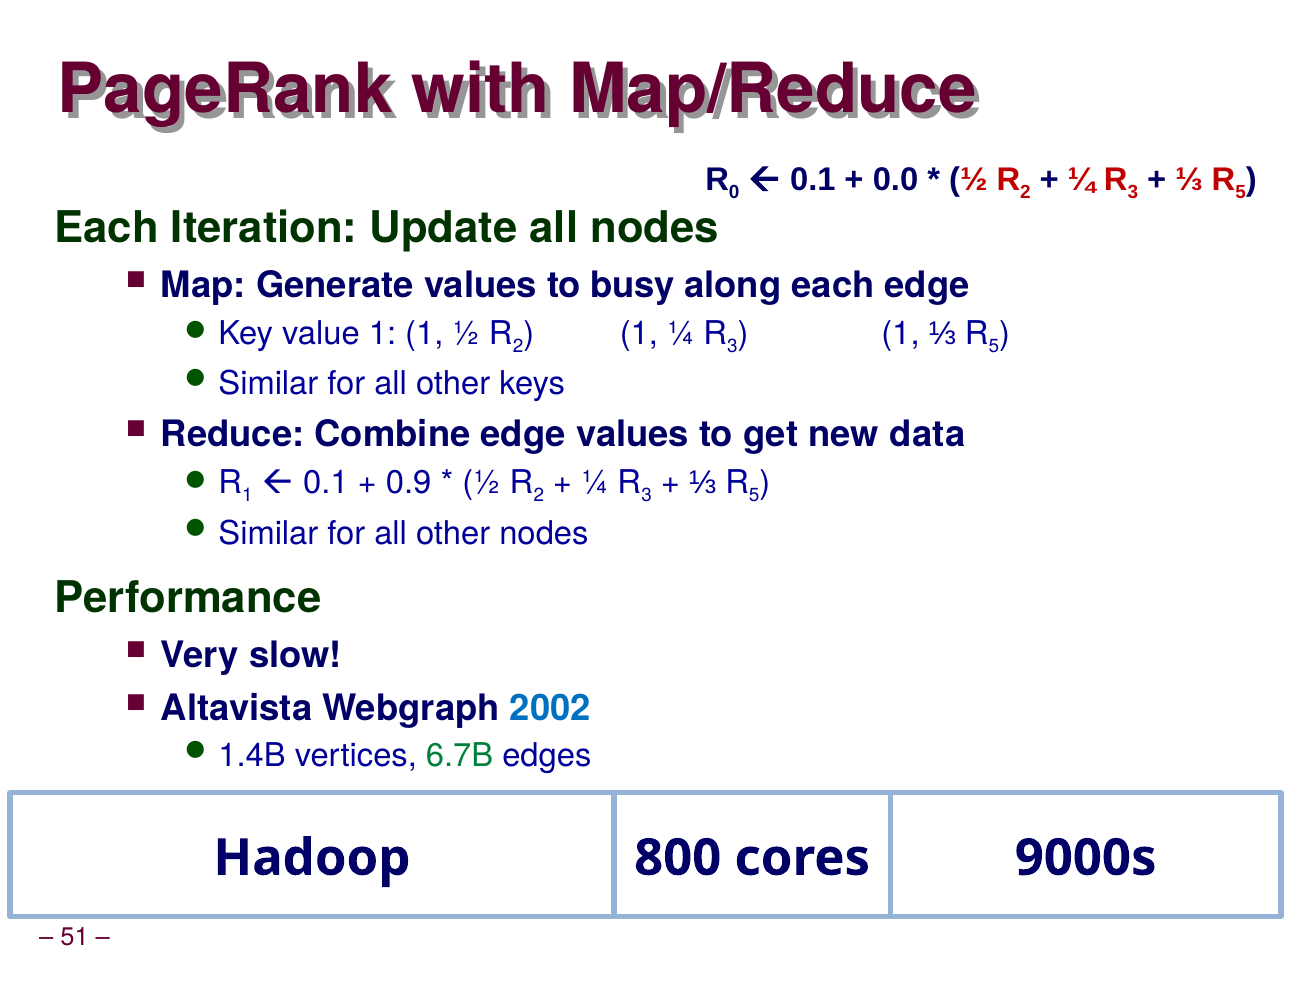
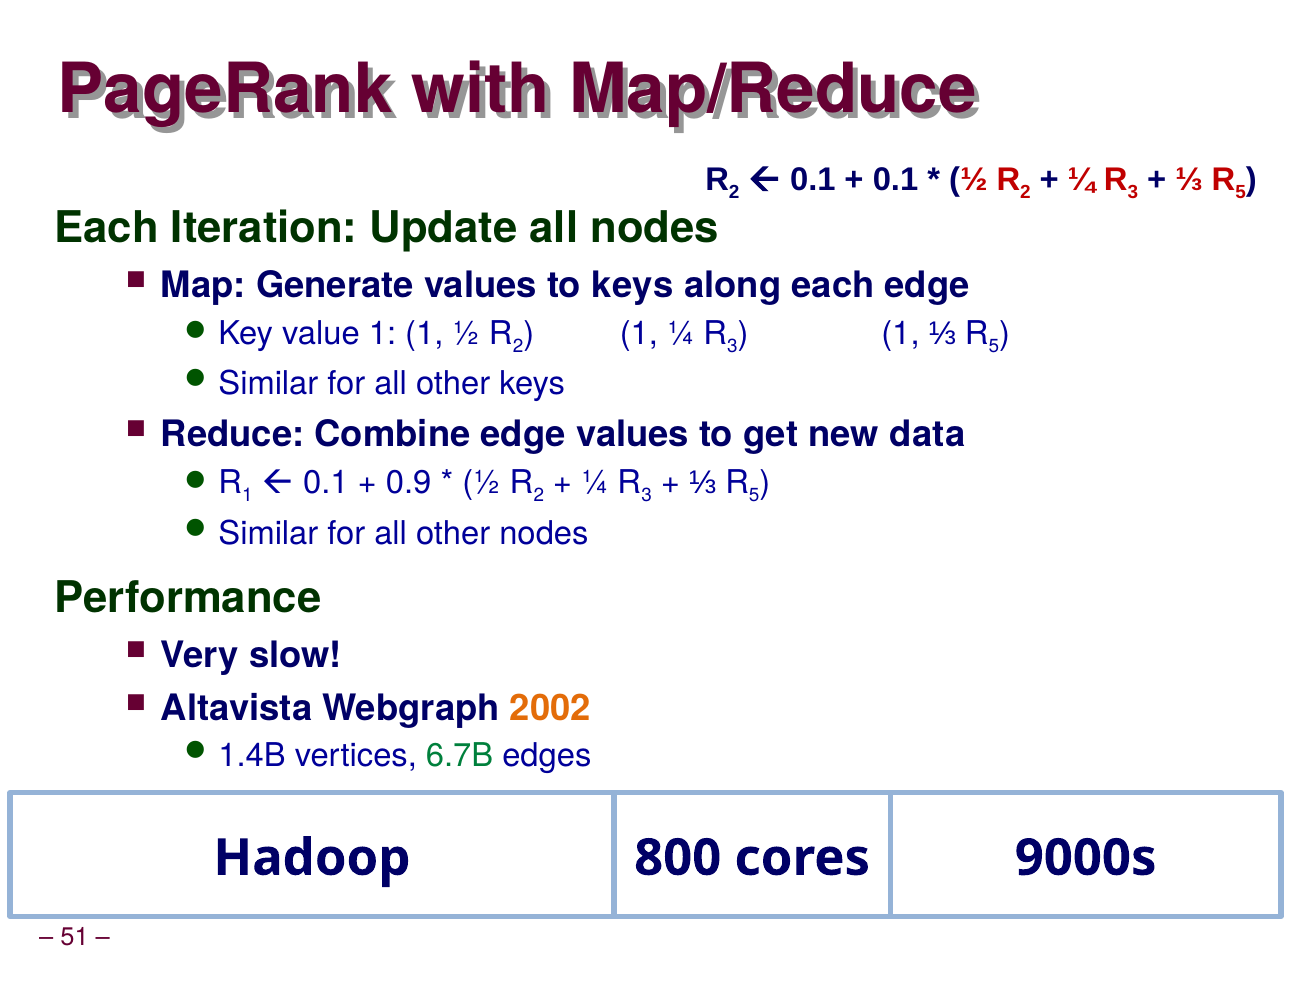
0 at (734, 192): 0 -> 2
0.0 at (896, 180): 0.0 -> 0.1
to busy: busy -> keys
2002 colour: blue -> orange
